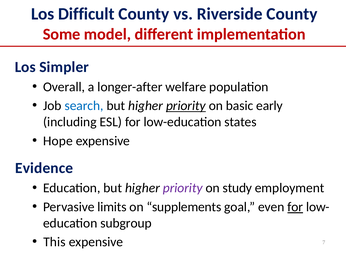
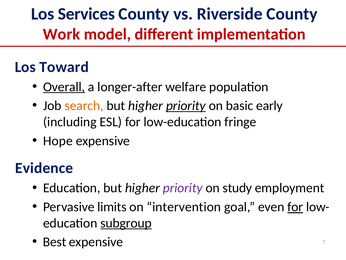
Difficult: Difficult -> Services
Some: Some -> Work
Simpler: Simpler -> Toward
Overall underline: none -> present
search colour: blue -> orange
states: states -> fringe
supplements: supplements -> intervention
subgroup underline: none -> present
This: This -> Best
